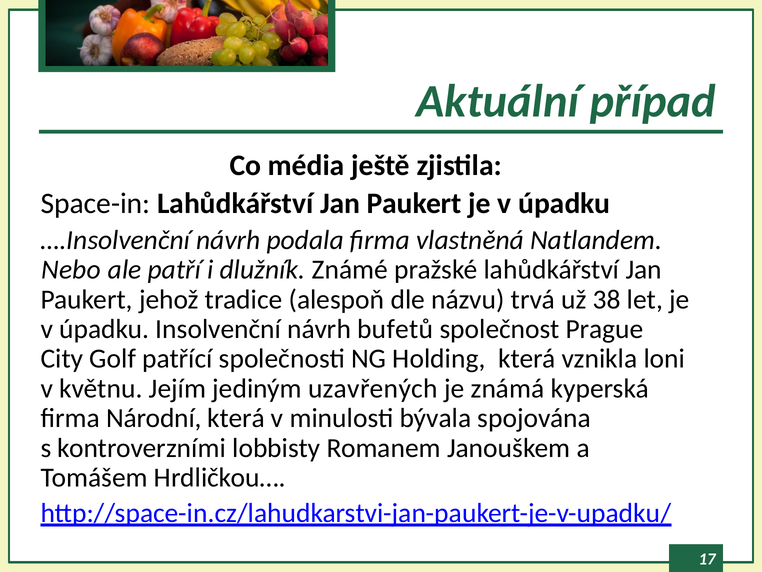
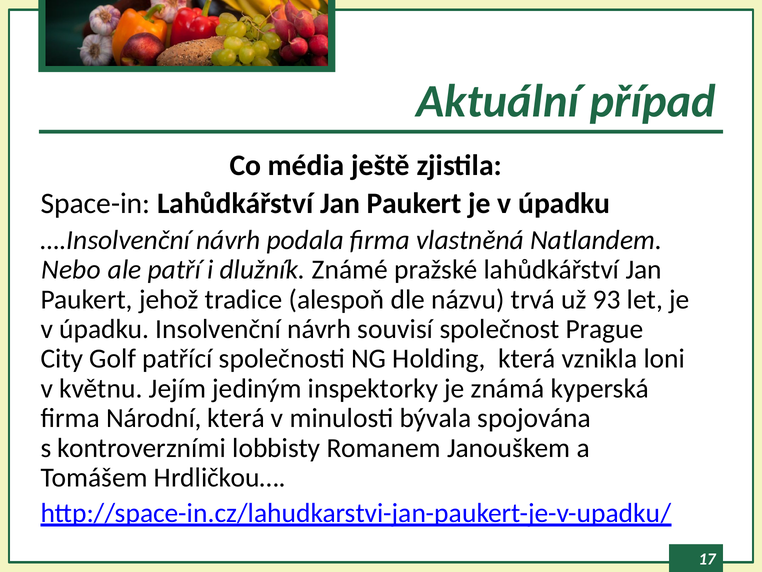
38: 38 -> 93
bufetů: bufetů -> souvisí
uzavřených: uzavřených -> inspektorky
